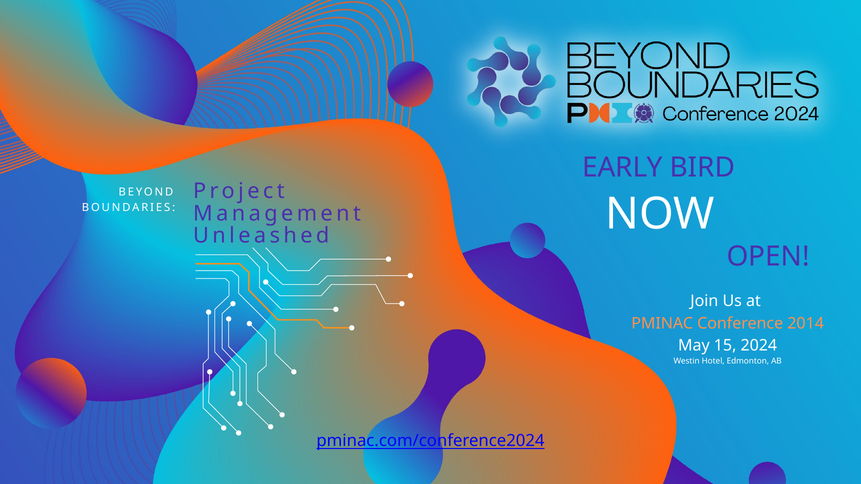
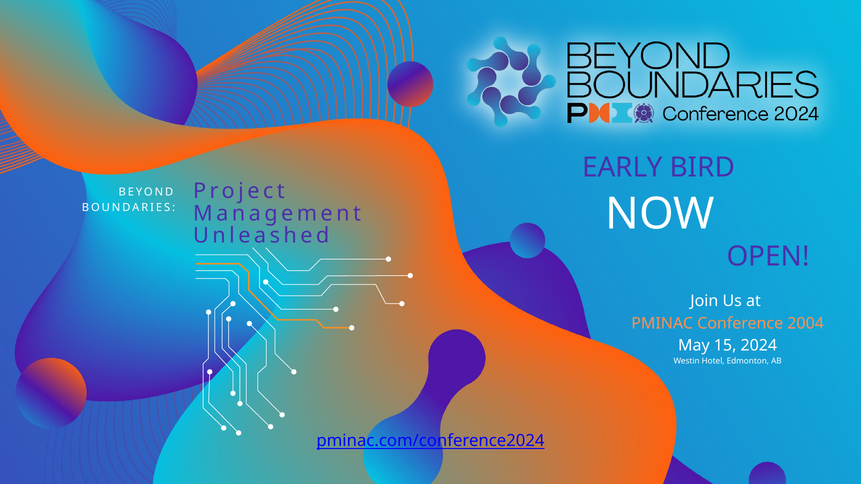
2014: 2014 -> 2004
